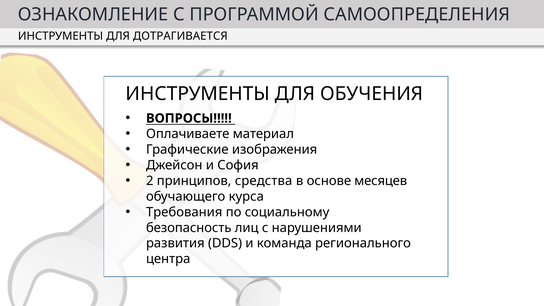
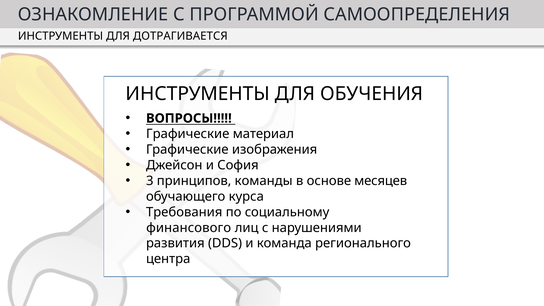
Оплачиваете at (188, 134): Оплачиваете -> Графические
2: 2 -> 3
средства: средства -> команды
безопасность: безопасность -> финансового
